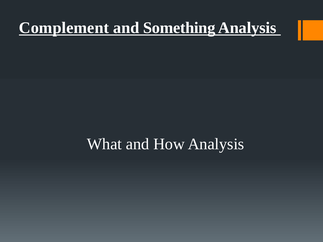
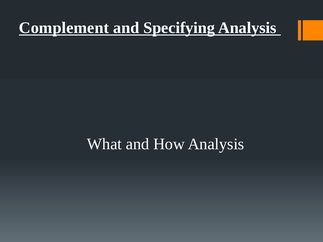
Something: Something -> Specifying
